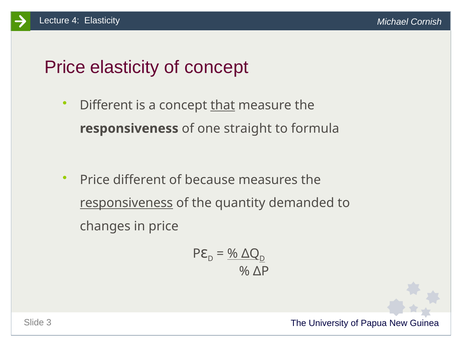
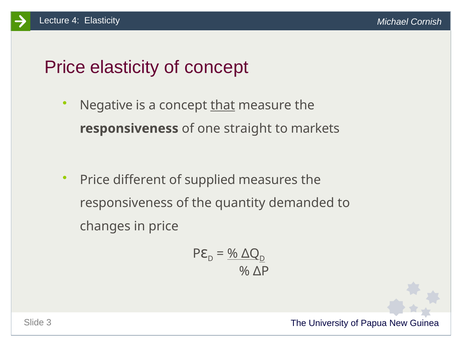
Different at (106, 105): Different -> Negative
formula: formula -> markets
because: because -> supplied
responsiveness at (126, 203) underline: present -> none
